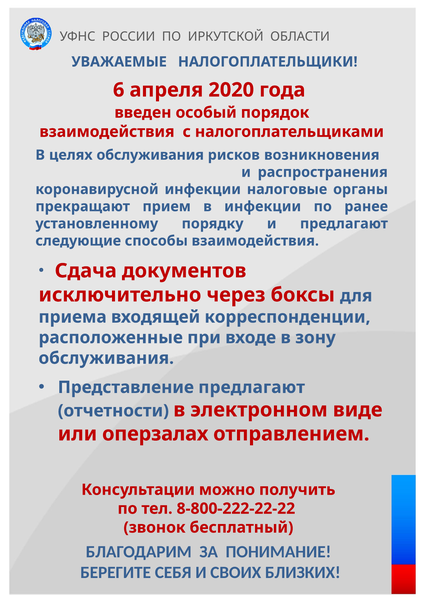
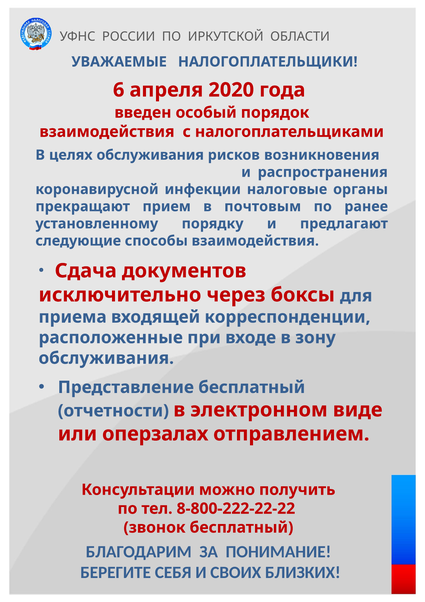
в инфекции: инфекции -> почтовым
Представление предлагают: предлагают -> бесплатный
